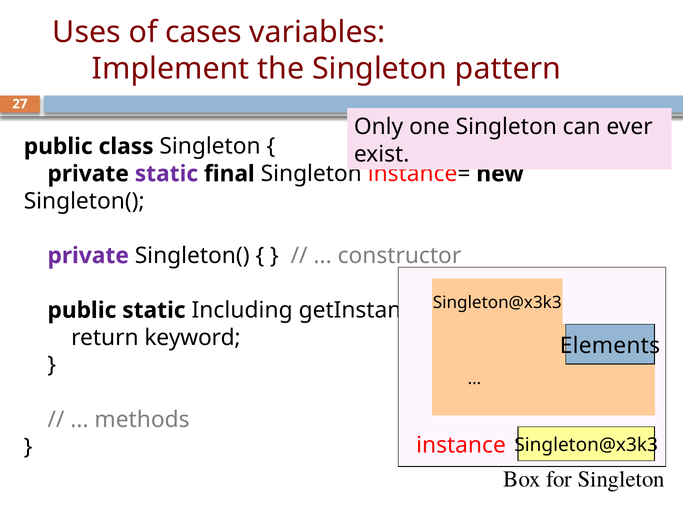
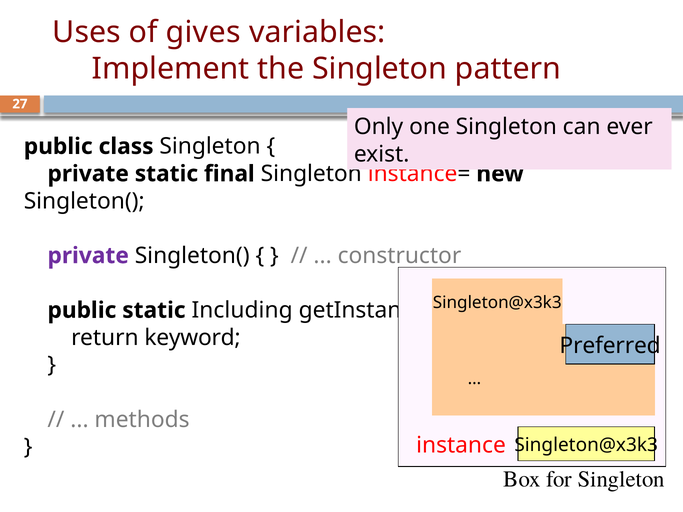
cases: cases -> gives
static at (166, 174) colour: purple -> black
Elements: Elements -> Preferred
